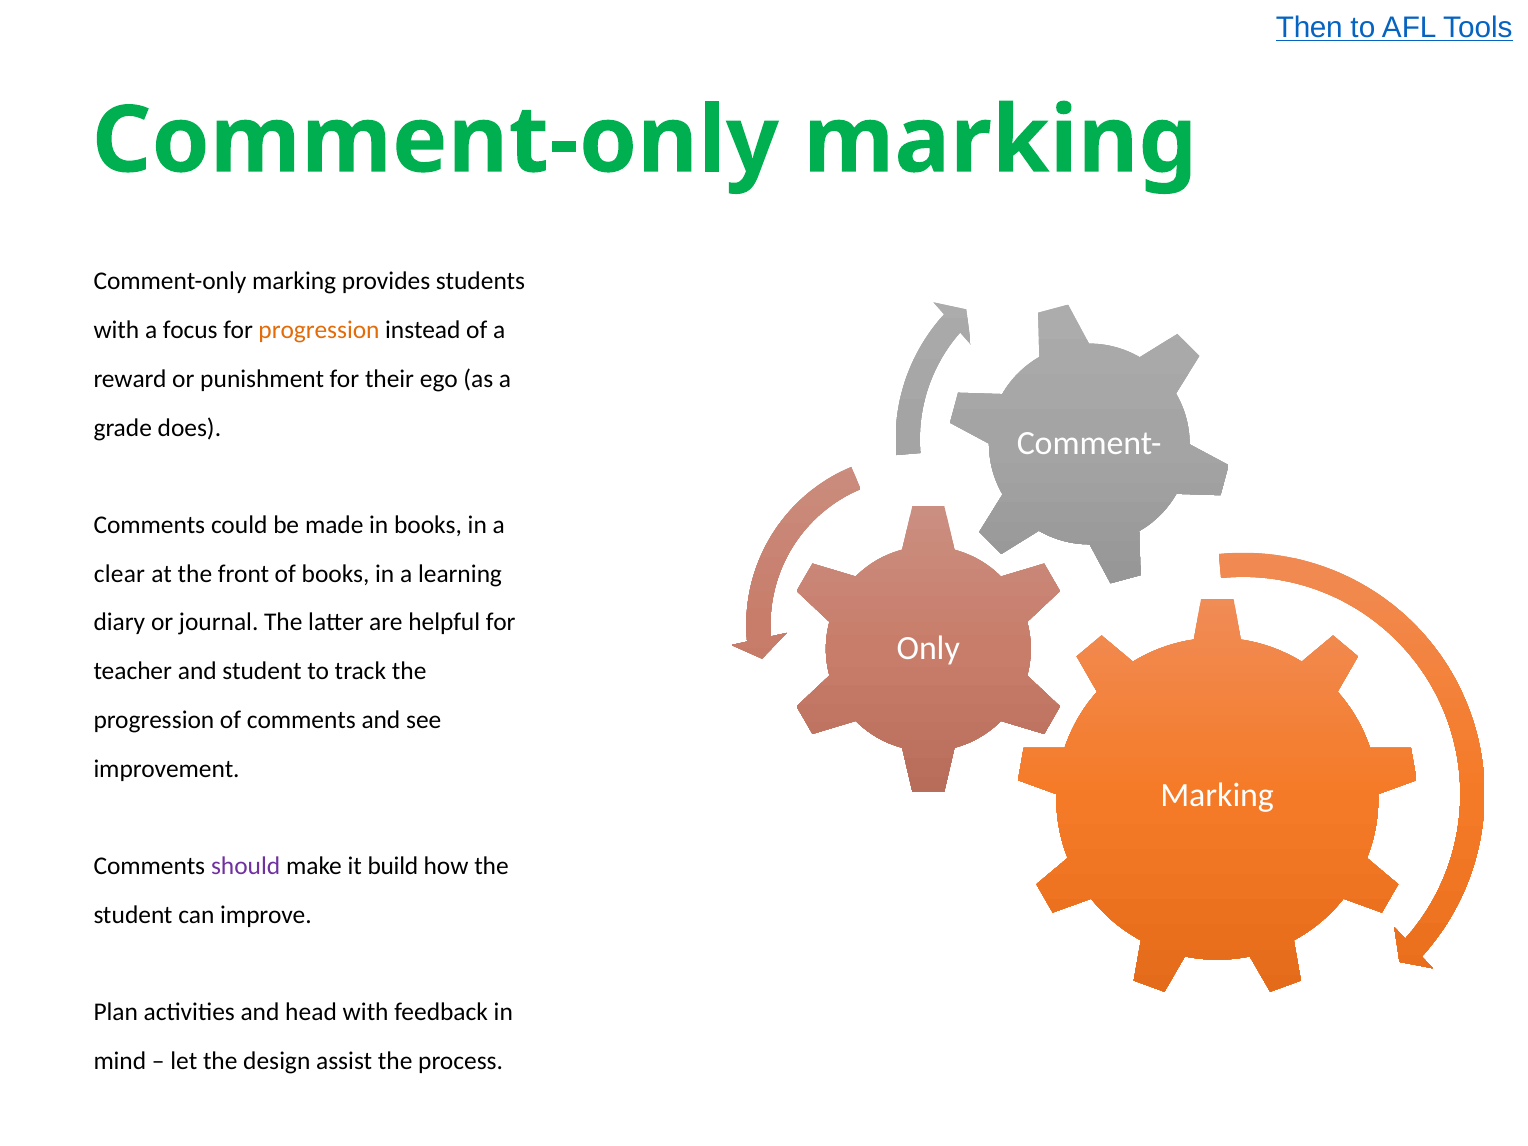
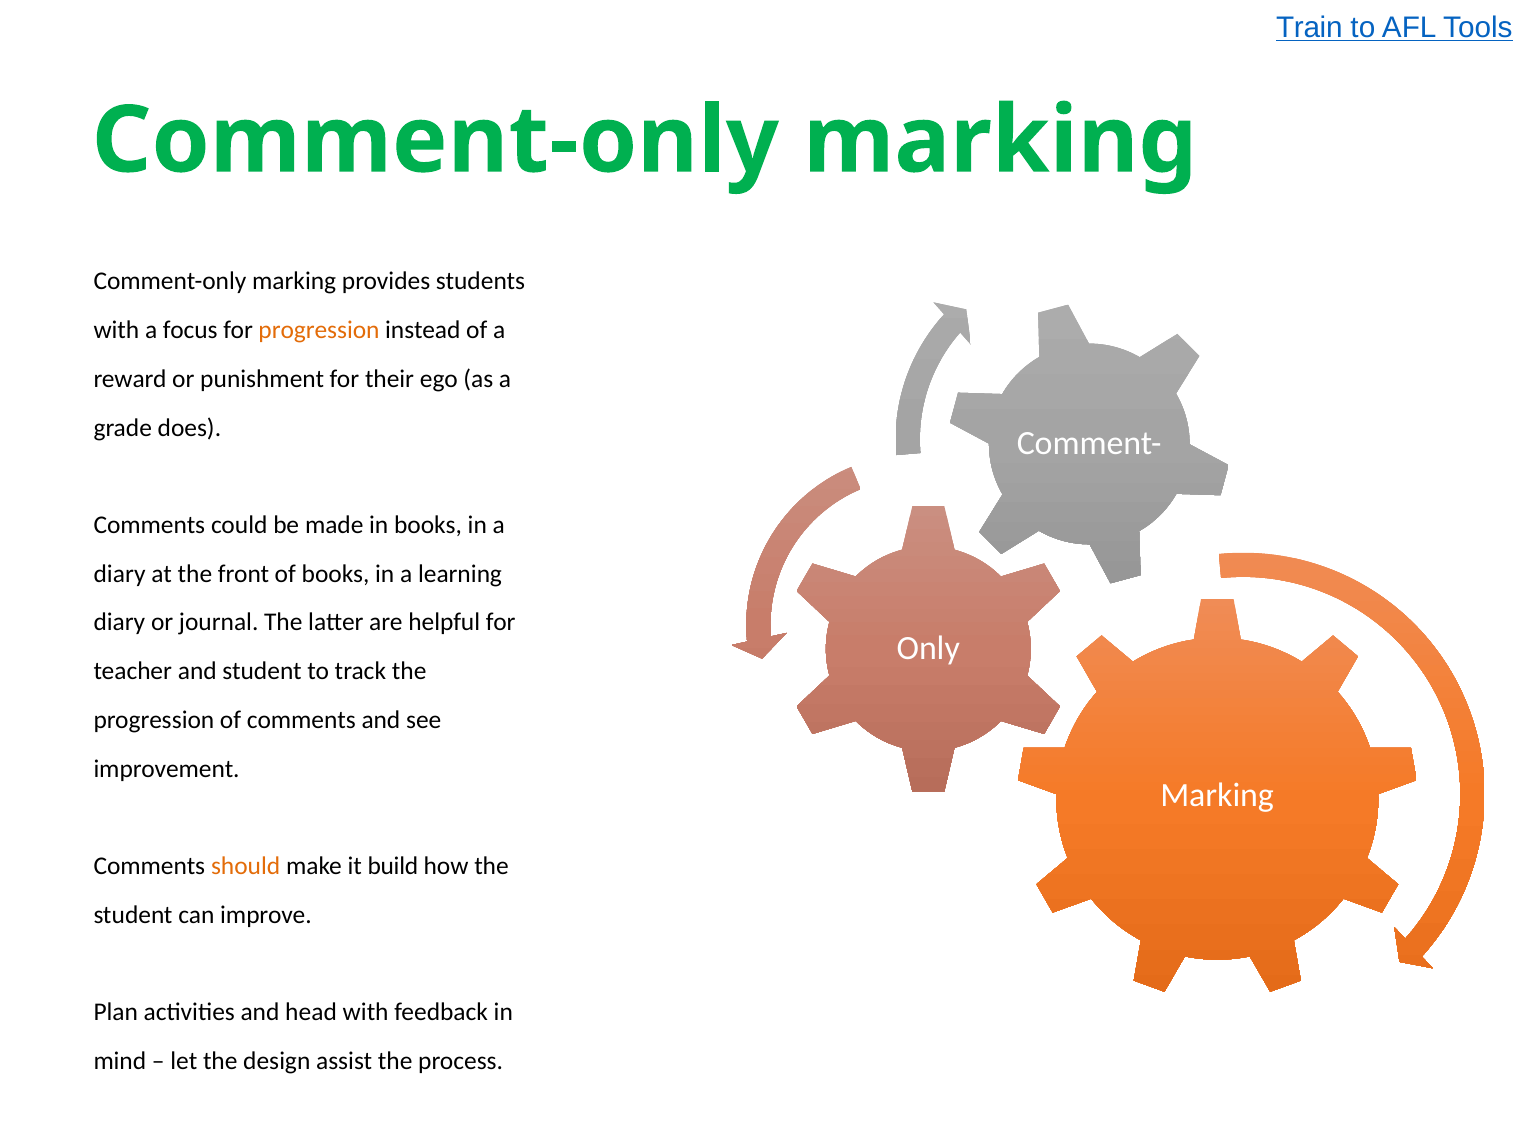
Then: Then -> Train
clear at (119, 574): clear -> diary
should colour: purple -> orange
